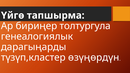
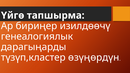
толтургула: толтургула -> изилдөөчү
